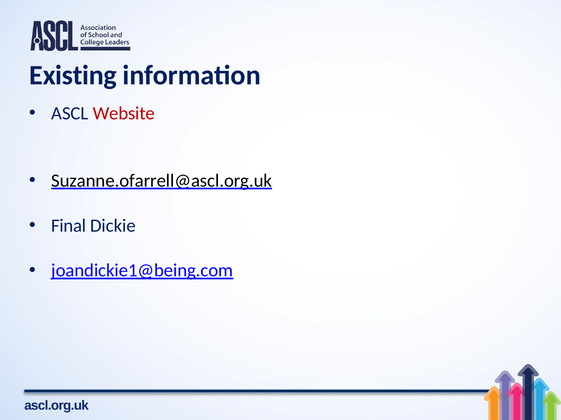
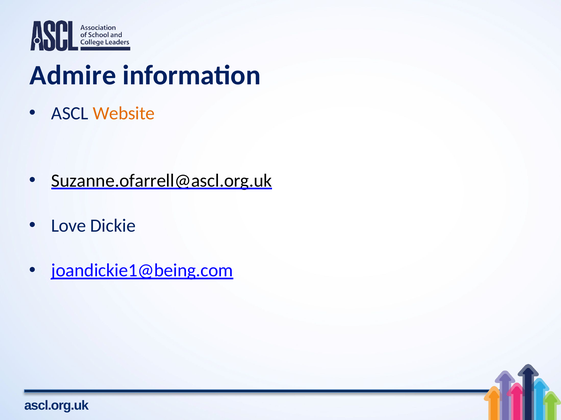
Existing: Existing -> Admire
Website colour: red -> orange
Final: Final -> Love
